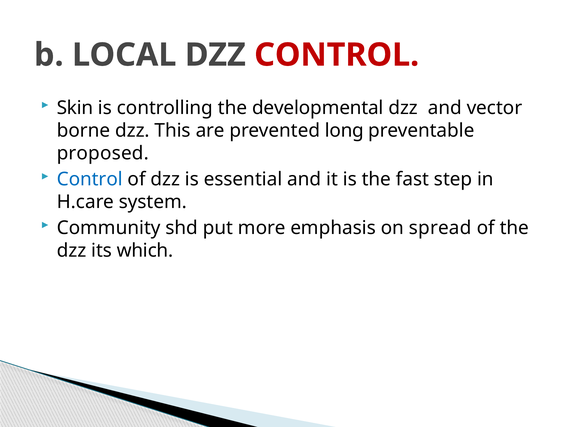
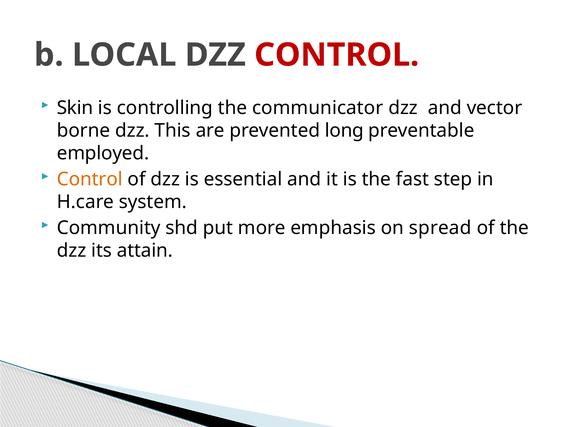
developmental: developmental -> communicator
proposed: proposed -> employed
Control at (90, 179) colour: blue -> orange
which: which -> attain
